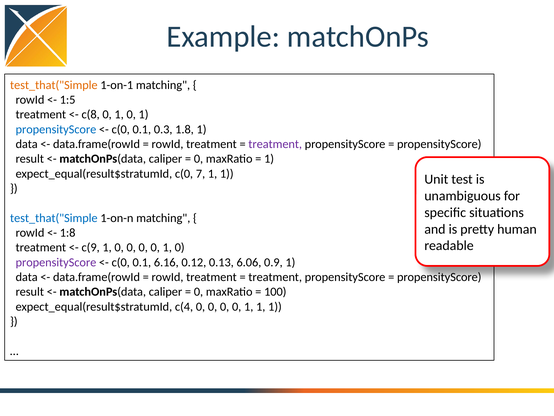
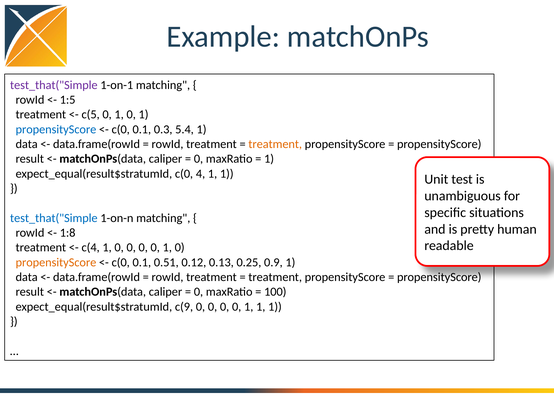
test_that("Simple at (54, 85) colour: orange -> purple
c(8: c(8 -> c(5
1.8: 1.8 -> 5.4
treatment at (275, 144) colour: purple -> orange
7: 7 -> 4
c(9: c(9 -> c(4
propensityScore at (56, 262) colour: purple -> orange
6.16: 6.16 -> 0.51
6.06: 6.06 -> 0.25
c(4: c(4 -> c(9
